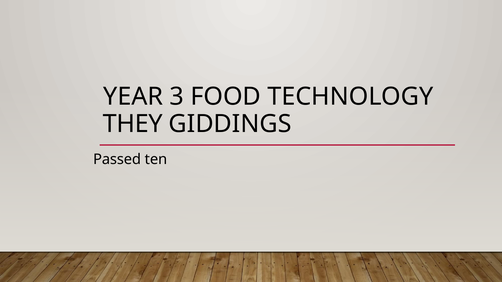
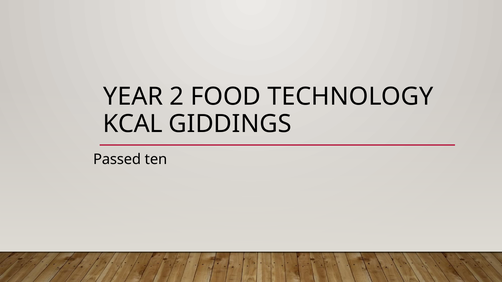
3: 3 -> 2
THEY: THEY -> KCAL
